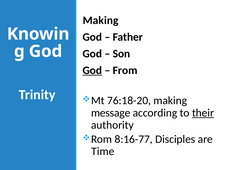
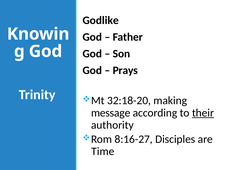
Making at (101, 20): Making -> Godlike
God at (92, 70) underline: present -> none
From: From -> Prays
76:18-20: 76:18-20 -> 32:18-20
8:16-77: 8:16-77 -> 8:16-27
